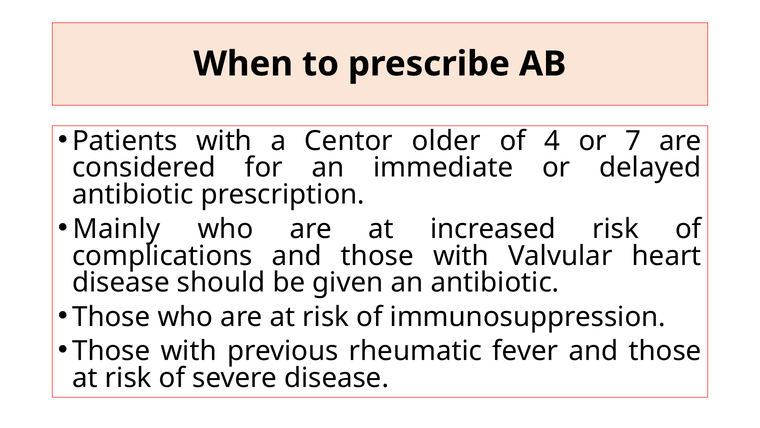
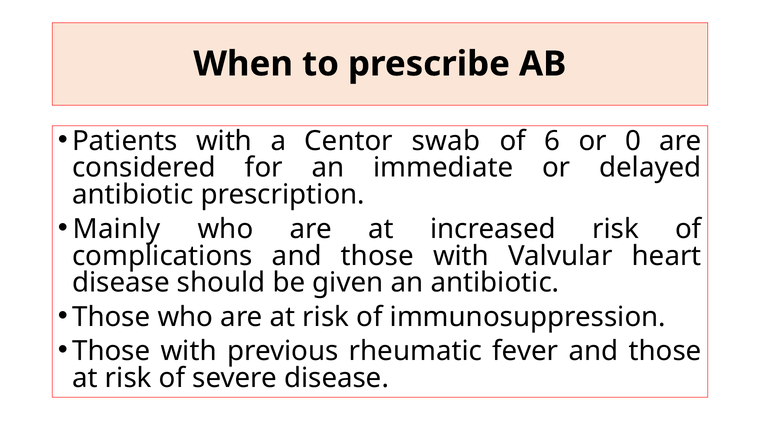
older: older -> swab
4: 4 -> 6
7: 7 -> 0
